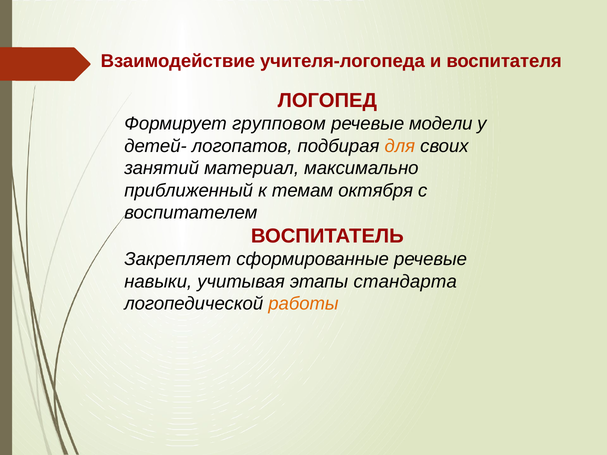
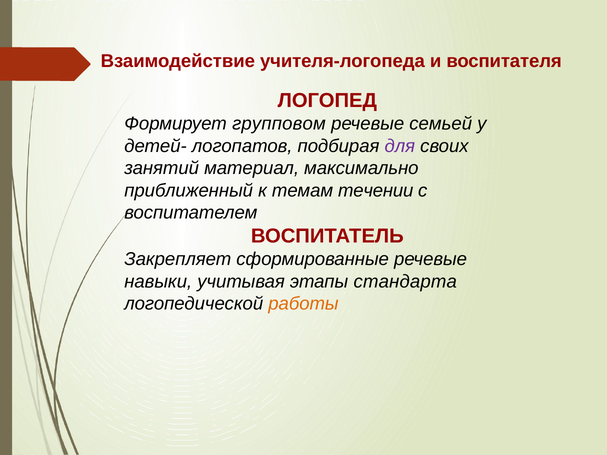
модели: модели -> семьей
для colour: orange -> purple
октября: октября -> течении
